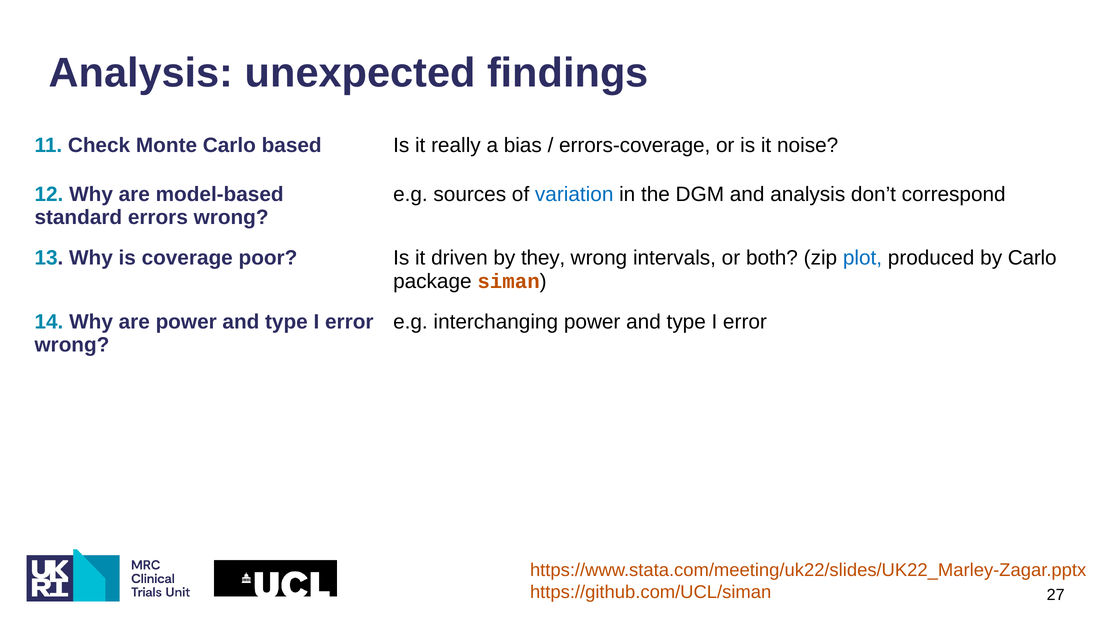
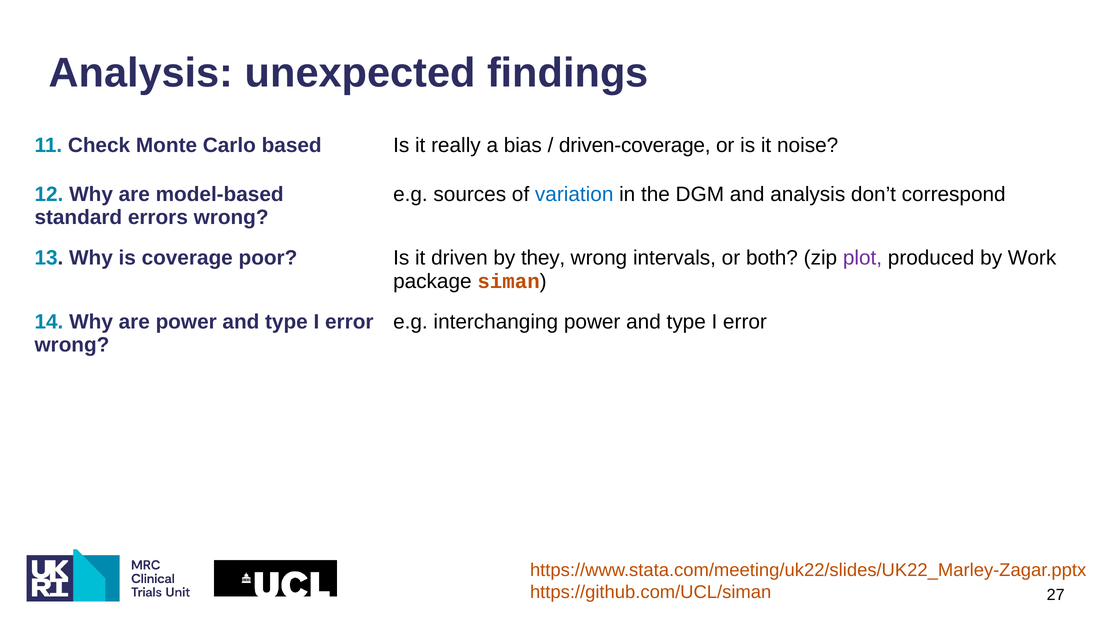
errors-coverage: errors-coverage -> driven-coverage
plot colour: blue -> purple
by Carlo: Carlo -> Work
